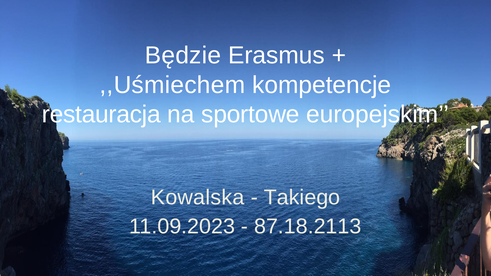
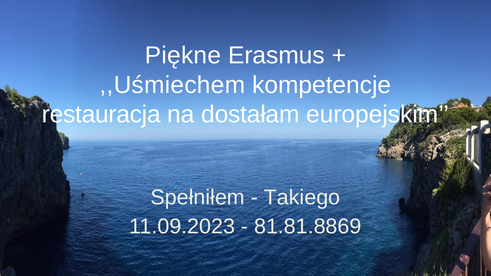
Będzie: Będzie -> Piękne
sportowe: sportowe -> dostałam
Kowalska: Kowalska -> Spełniłem
87.18.2113: 87.18.2113 -> 81.81.8869
